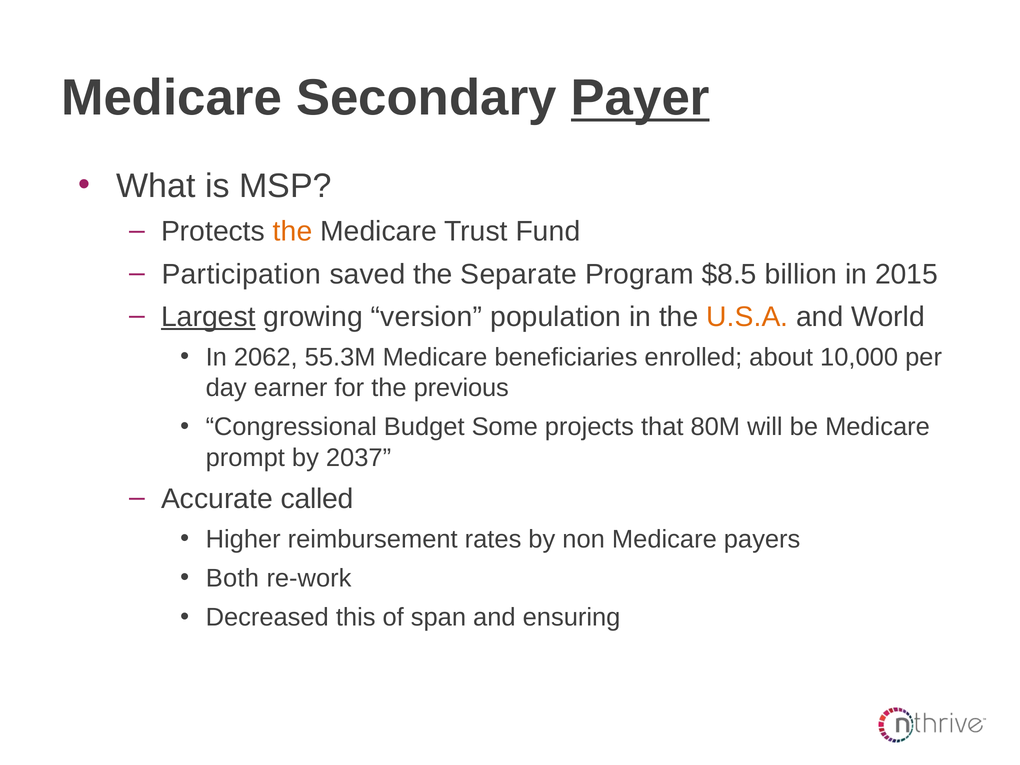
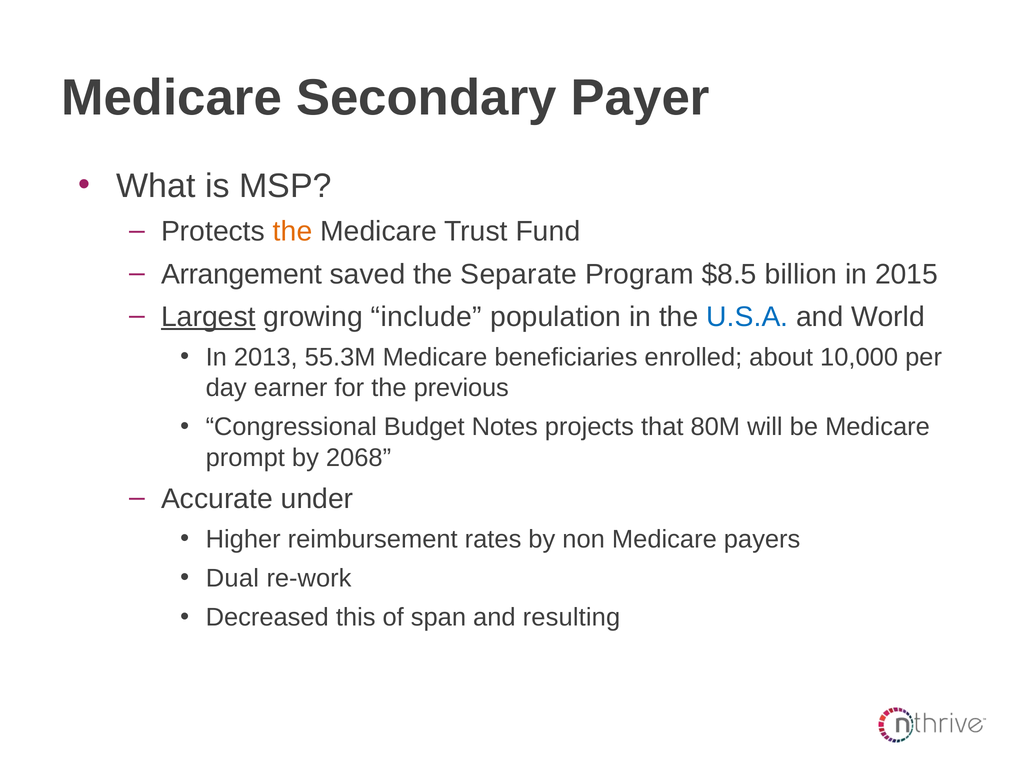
Payer underline: present -> none
Participation: Participation -> Arrangement
version: version -> include
U.S.A colour: orange -> blue
2062: 2062 -> 2013
Some: Some -> Notes
2037: 2037 -> 2068
called: called -> under
Both: Both -> Dual
ensuring: ensuring -> resulting
